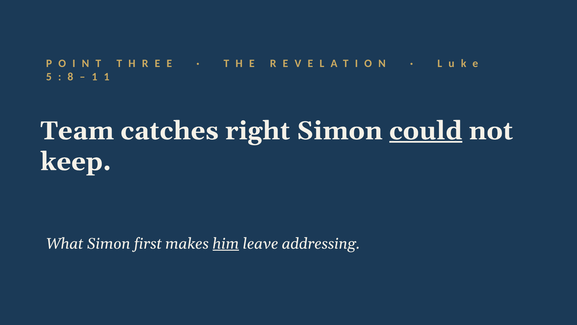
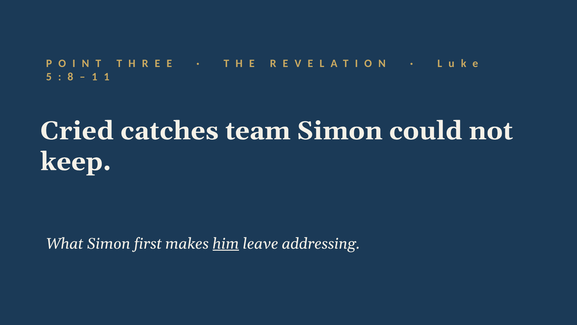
Team: Team -> Cried
right: right -> team
could underline: present -> none
